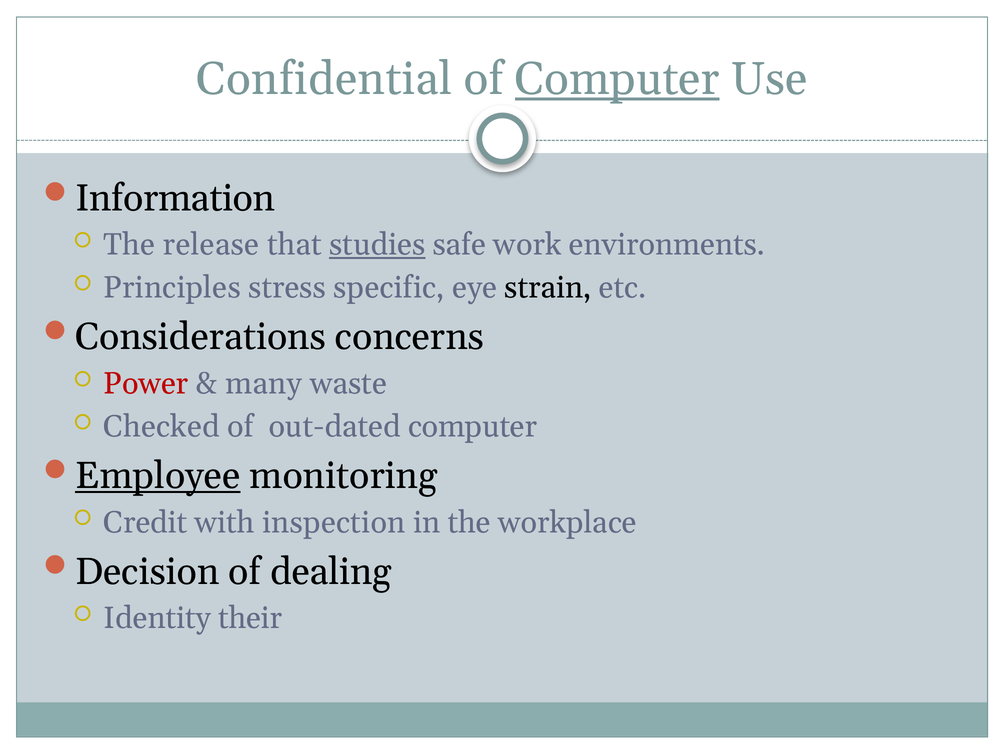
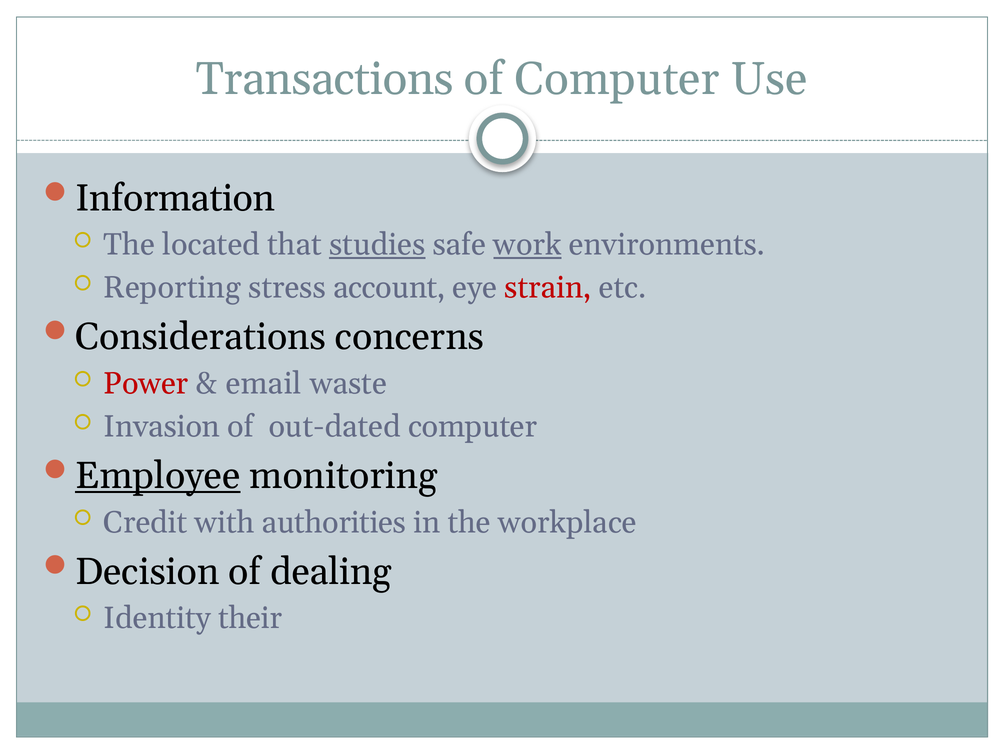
Confidential: Confidential -> Transactions
Computer at (617, 79) underline: present -> none
release: release -> located
work underline: none -> present
Principles: Principles -> Reporting
specific: specific -> account
strain colour: black -> red
many: many -> email
Checked: Checked -> Invasion
inspection: inspection -> authorities
